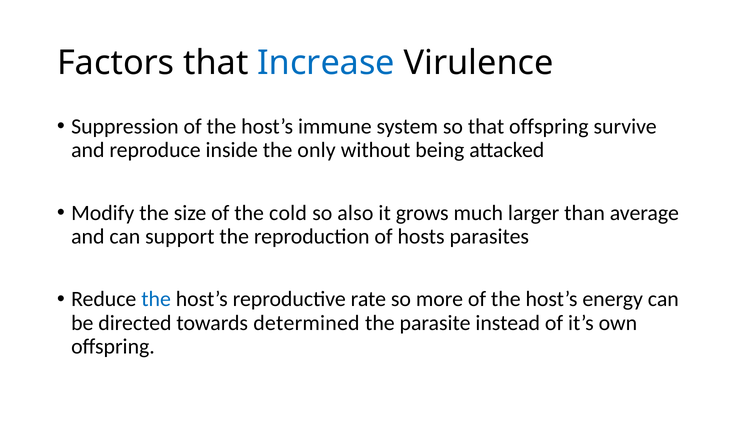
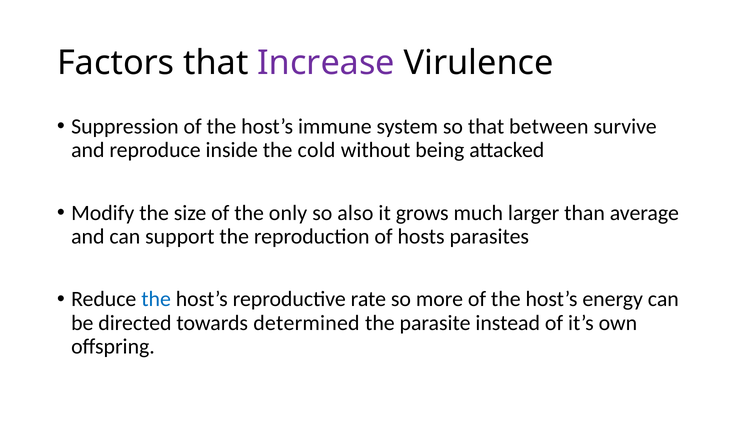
Increase colour: blue -> purple
that offspring: offspring -> between
only: only -> cold
cold: cold -> only
